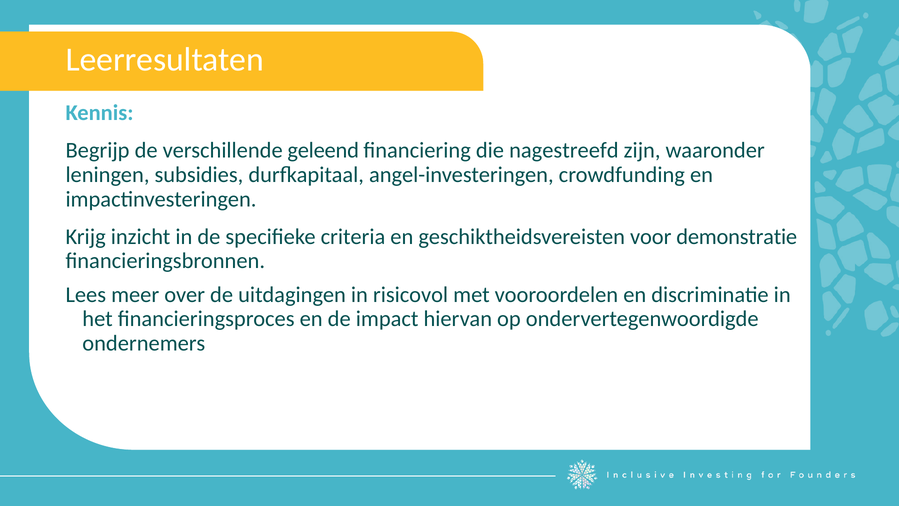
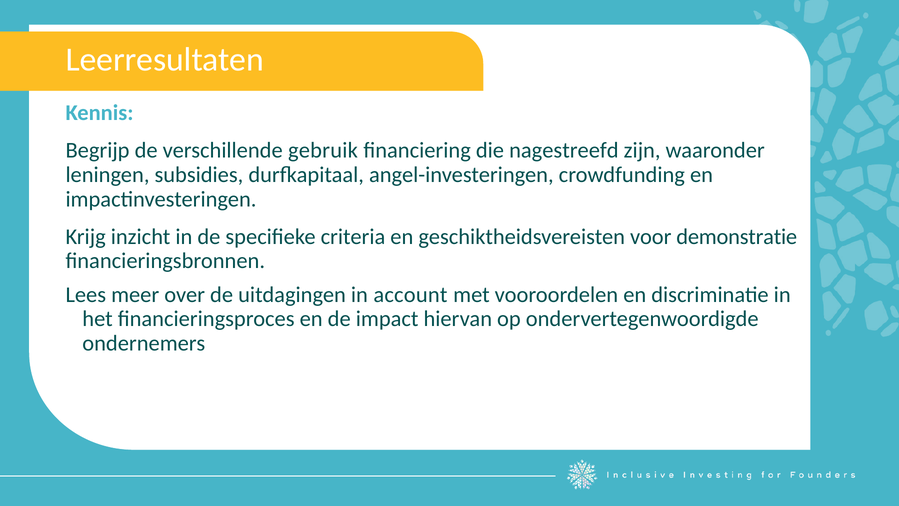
geleend: geleend -> gebruik
risicovol: risicovol -> account
